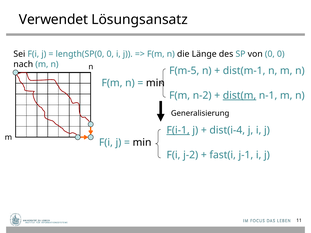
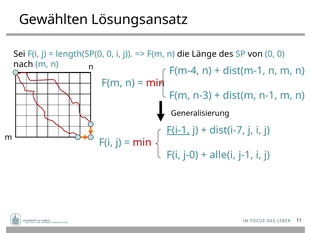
Verwendet: Verwendet -> Gewählten
F(m-5: F(m-5 -> F(m-4
min at (155, 83) colour: black -> red
n-2: n-2 -> n-3
dist(m underline: present -> none
dist(i-4: dist(i-4 -> dist(i-7
min at (142, 143) colour: black -> red
j-2: j-2 -> j-0
fast(i: fast(i -> alle(i
